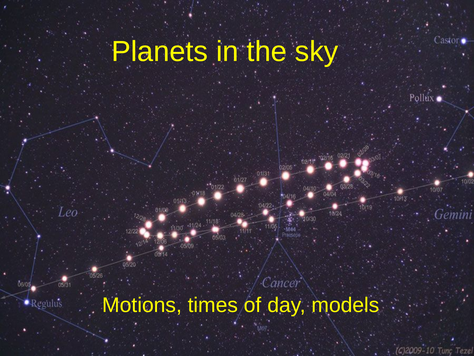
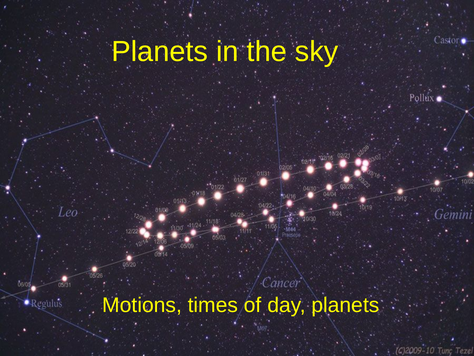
day models: models -> planets
